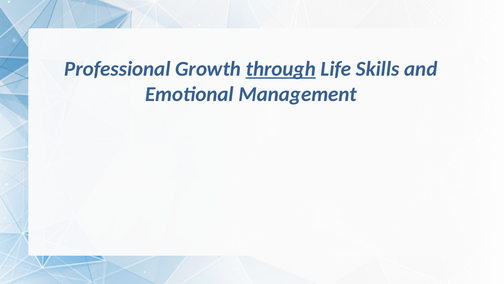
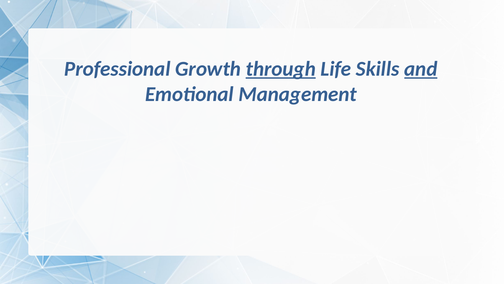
and underline: none -> present
